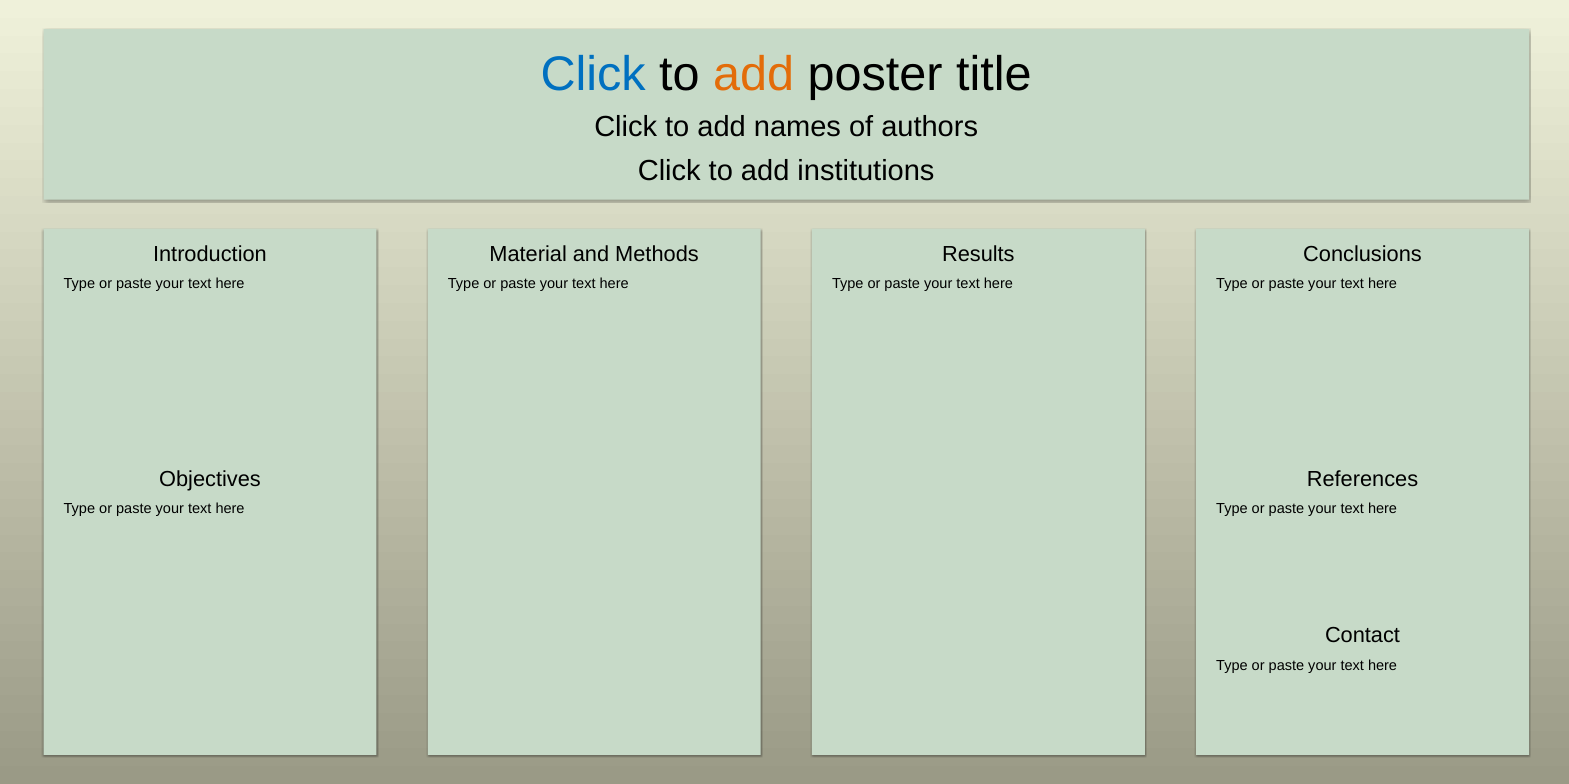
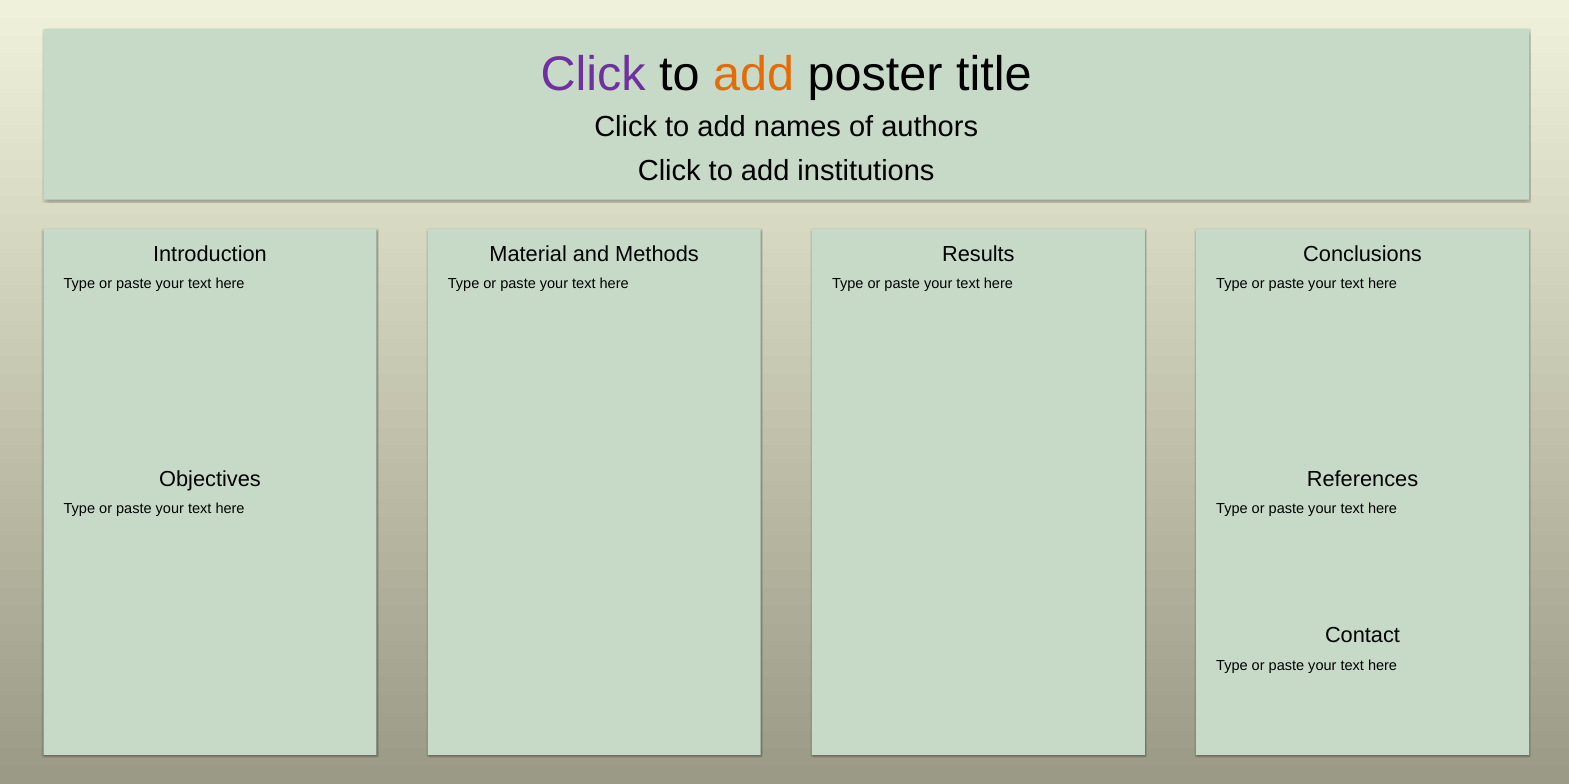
Click at (593, 75) colour: blue -> purple
